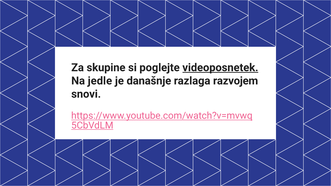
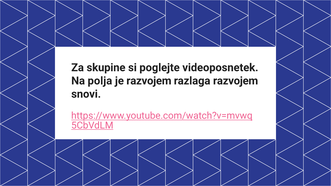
videoposnetek underline: present -> none
jedle: jedle -> polja
je današnje: današnje -> razvojem
